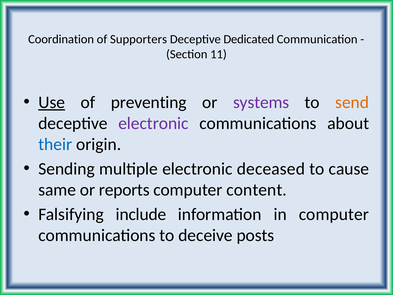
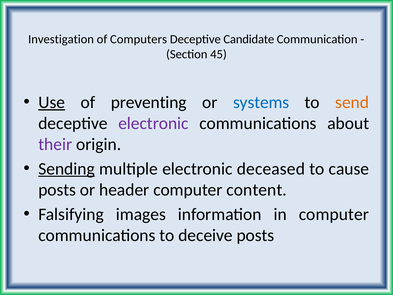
Coordination: Coordination -> Investigation
Supporters: Supporters -> Computers
Dedicated: Dedicated -> Candidate
11: 11 -> 45
systems colour: purple -> blue
their colour: blue -> purple
Sending underline: none -> present
same at (57, 190): same -> posts
reports: reports -> header
include: include -> images
